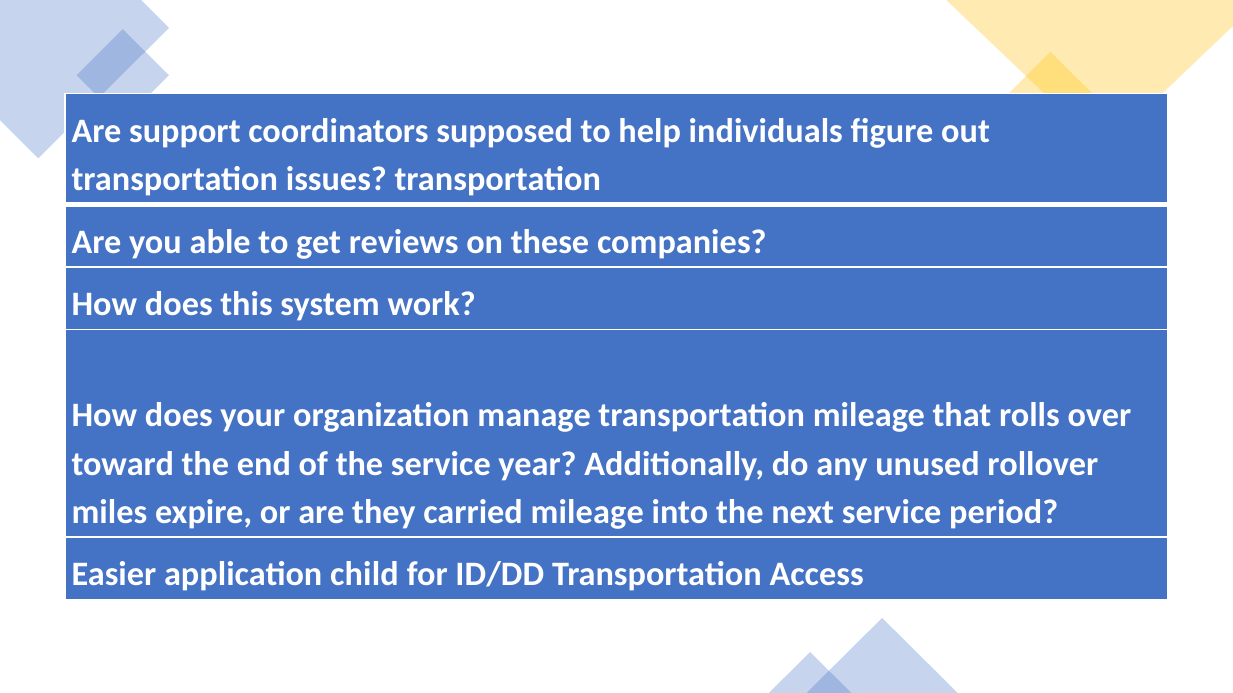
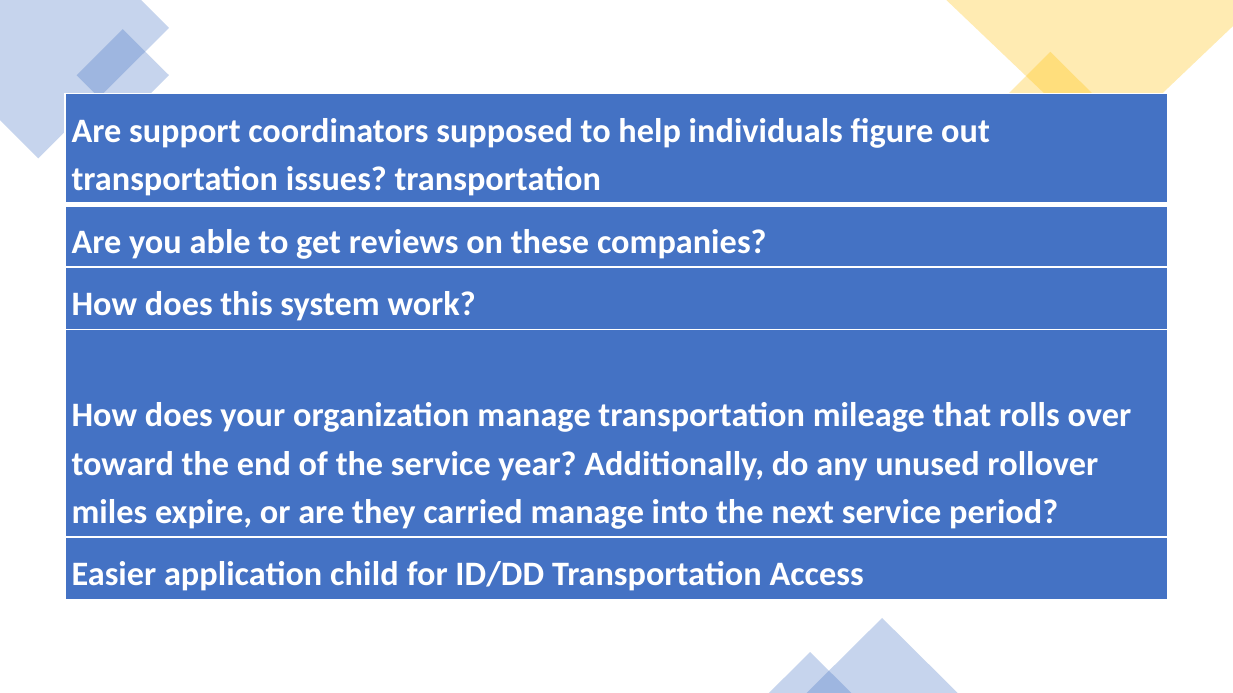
carried mileage: mileage -> manage
